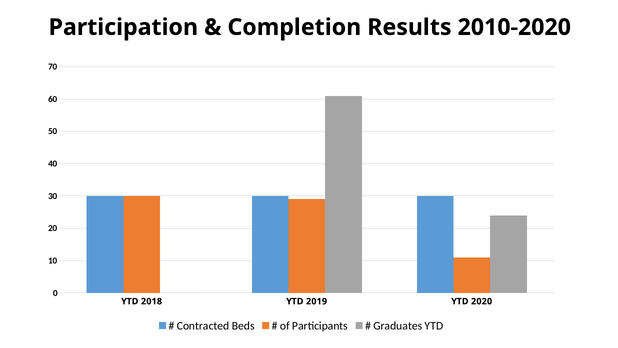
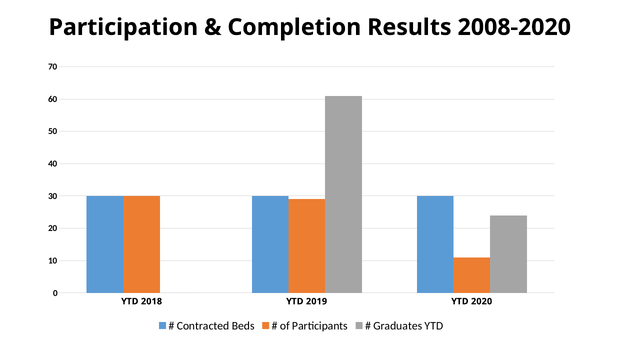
2010-2020: 2010-2020 -> 2008-2020
